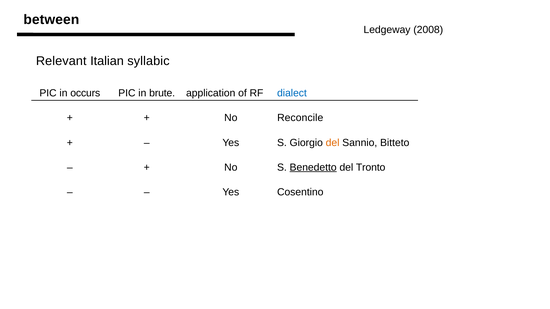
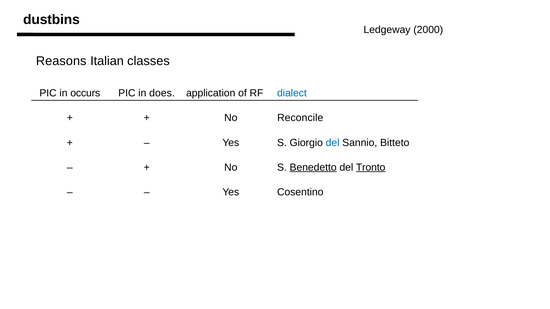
between: between -> dustbins
2008: 2008 -> 2000
Relevant: Relevant -> Reasons
syllabic: syllabic -> classes
brute: brute -> does
del at (333, 143) colour: orange -> blue
Tronto underline: none -> present
